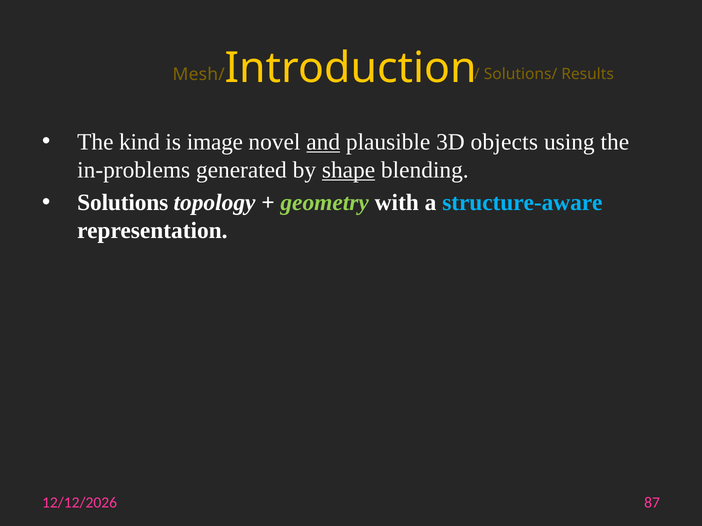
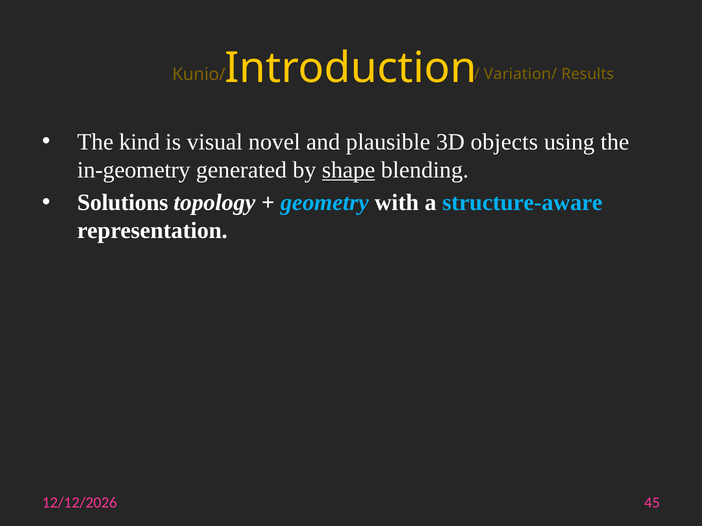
Mesh/: Mesh/ -> Kunio/
Solutions/: Solutions/ -> Variation/
image: image -> visual
and underline: present -> none
in-problems: in-problems -> in-geometry
geometry colour: light green -> light blue
87: 87 -> 45
